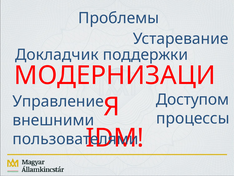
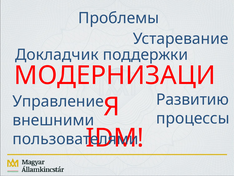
Доступом: Доступом -> Развитию
